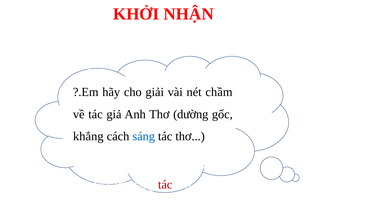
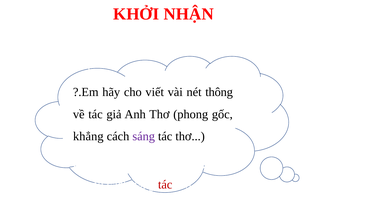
giải: giải -> viết
chầm: chầm -> thông
dường at (191, 114): dường -> phong
sáng at (144, 136) colour: blue -> purple
